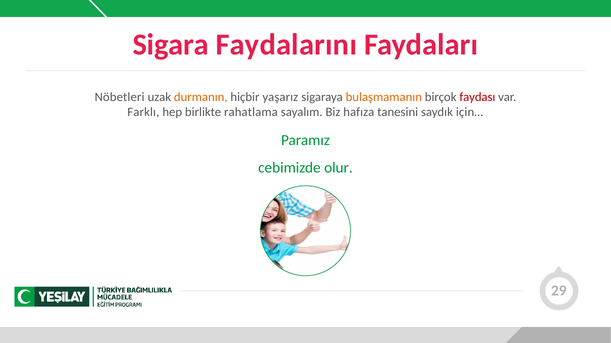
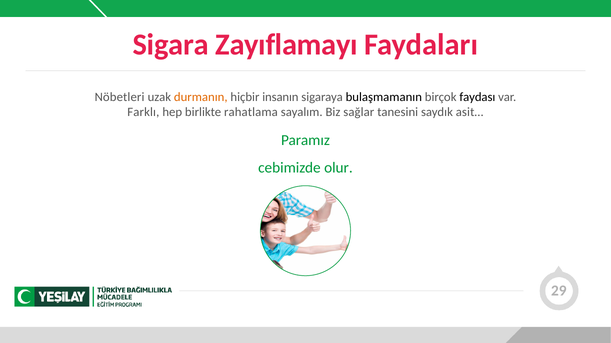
Faydalarını: Faydalarını -> Zayıflamayı
yaşarız: yaşarız -> insanın
bulaşmamanın colour: orange -> black
faydası colour: red -> black
hafıza: hafıza -> sağlar
için…: için… -> asit…
